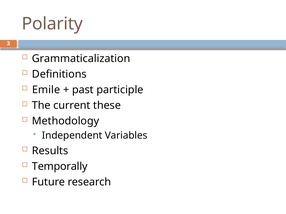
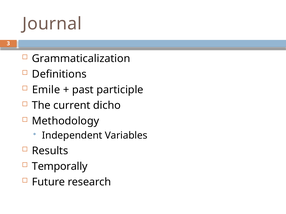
Polarity: Polarity -> Journal
these: these -> dicho
